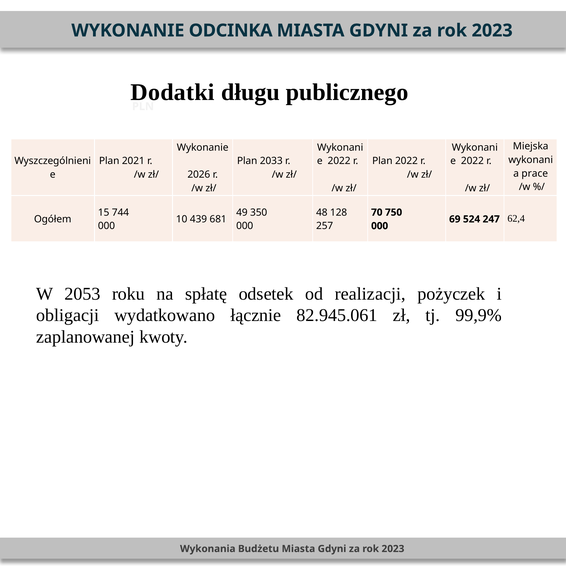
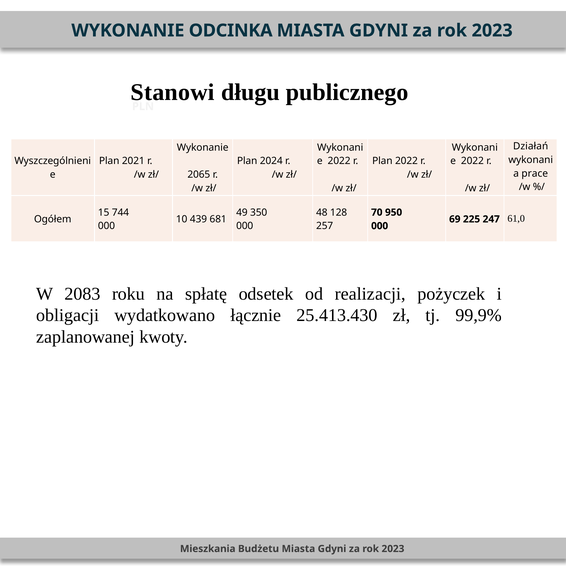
Dodatki: Dodatki -> Stanowi
Miejska: Miejska -> Działań
2033: 2033 -> 2024
2026: 2026 -> 2065
750: 750 -> 950
524: 524 -> 225
62,4: 62,4 -> 61,0
2053: 2053 -> 2083
82.945.061: 82.945.061 -> 25.413.430
Wykonania: Wykonania -> Mieszkania
